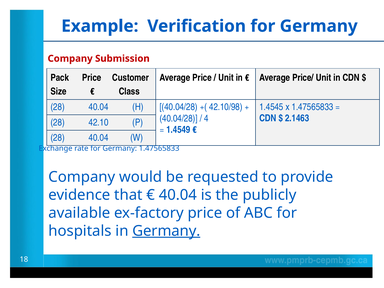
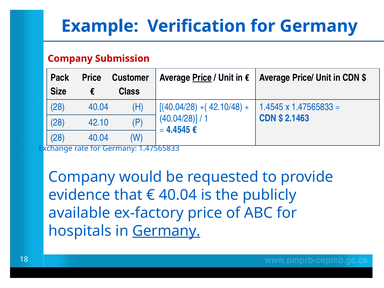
Price at (202, 78) underline: none -> present
42.10/98: 42.10/98 -> 42.10/48
4: 4 -> 1
1.4549: 1.4549 -> 4.4545
